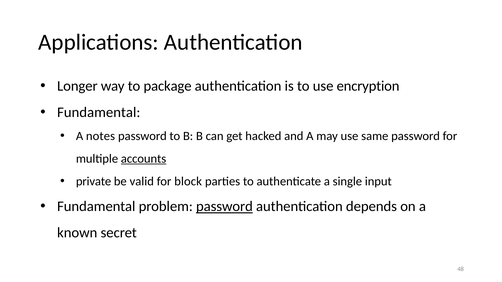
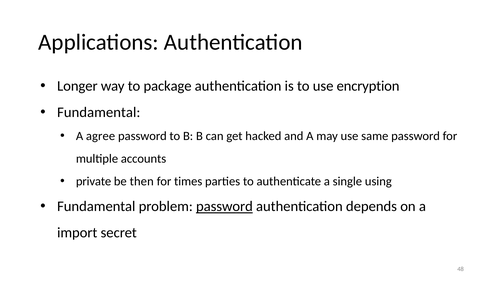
notes: notes -> agree
accounts underline: present -> none
valid: valid -> then
block: block -> times
input: input -> using
known: known -> import
